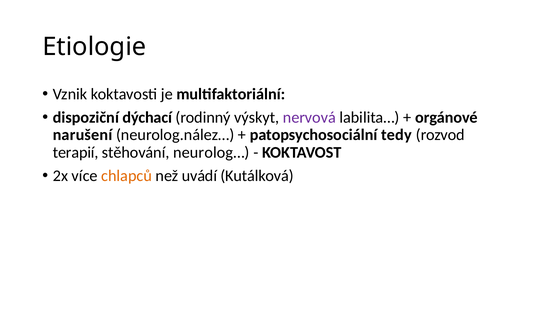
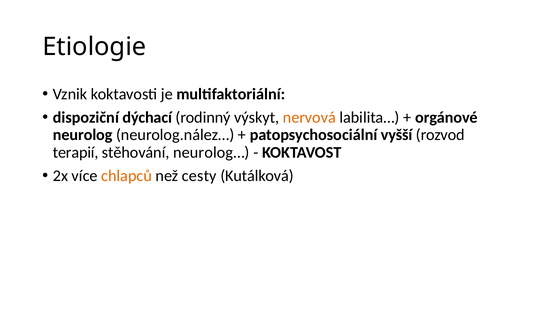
nervová colour: purple -> orange
narušení: narušení -> neurolog
tedy: tedy -> vyšší
uvádí: uvádí -> cesty
